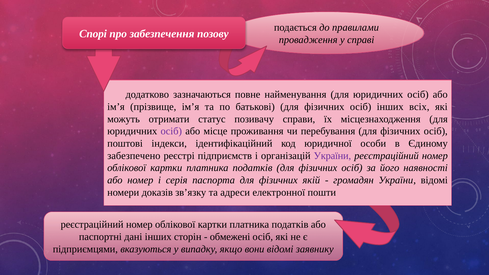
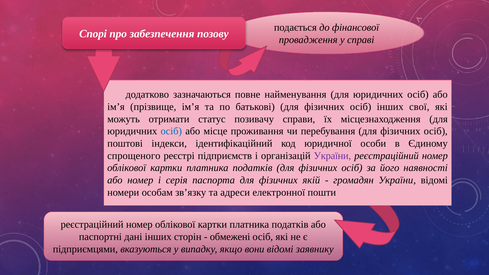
правилами: правилами -> фінансової
всіх: всіх -> свої
осіб at (171, 131) colour: purple -> blue
забезпечено: забезпечено -> спрощеного
доказів: доказів -> особам
